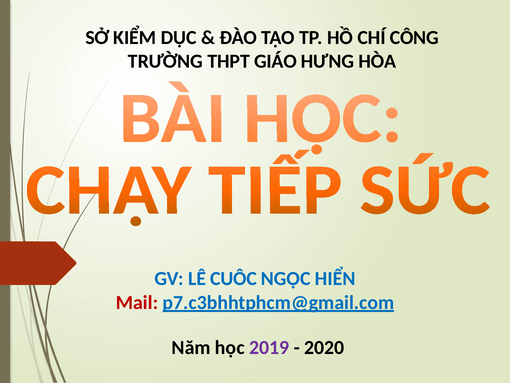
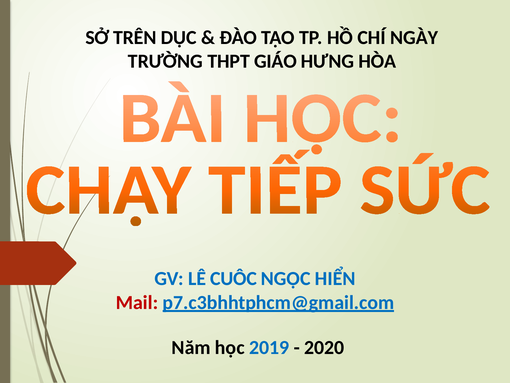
KIỂM: KIỂM -> TRÊN
CÔNG: CÔNG -> NGÀY
2019 colour: purple -> blue
